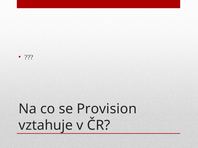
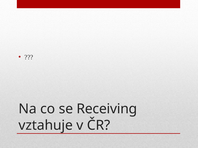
Provision: Provision -> Receiving
